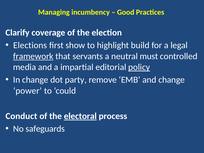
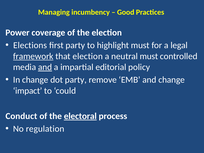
Clarify: Clarify -> Power
first show: show -> party
highlight build: build -> must
that servants: servants -> election
and at (45, 67) underline: none -> present
policy underline: present -> none
power: power -> impact
safeguards: safeguards -> regulation
